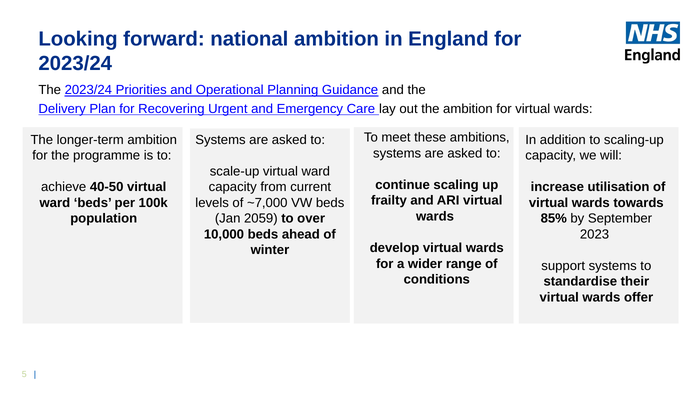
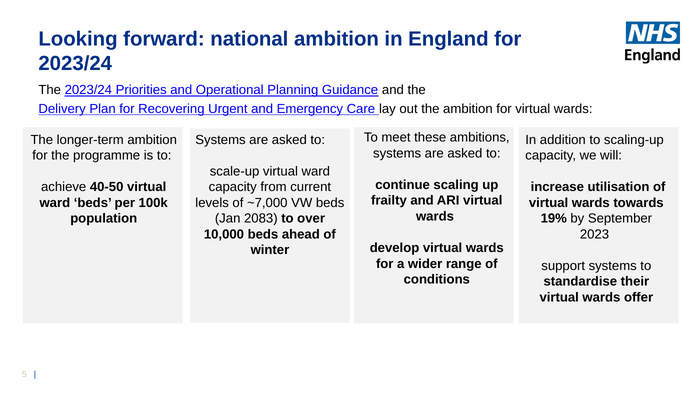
85%: 85% -> 19%
2059: 2059 -> 2083
